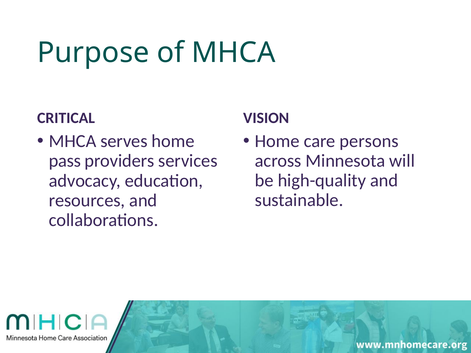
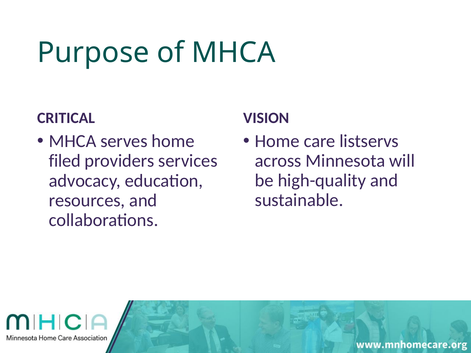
persons: persons -> listservs
pass: pass -> filed
